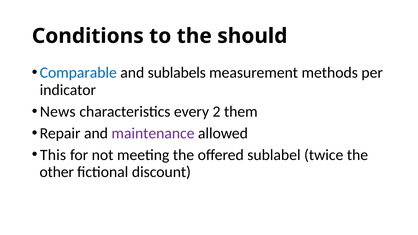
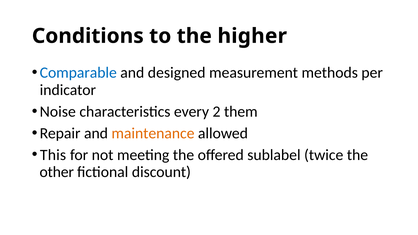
should: should -> higher
sublabels: sublabels -> designed
News: News -> Noise
maintenance colour: purple -> orange
